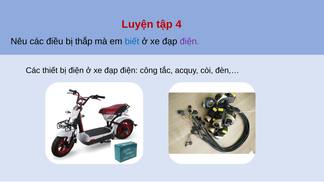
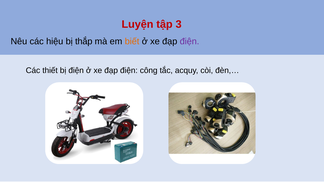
4: 4 -> 3
điều: điều -> hiệu
biết colour: blue -> orange
